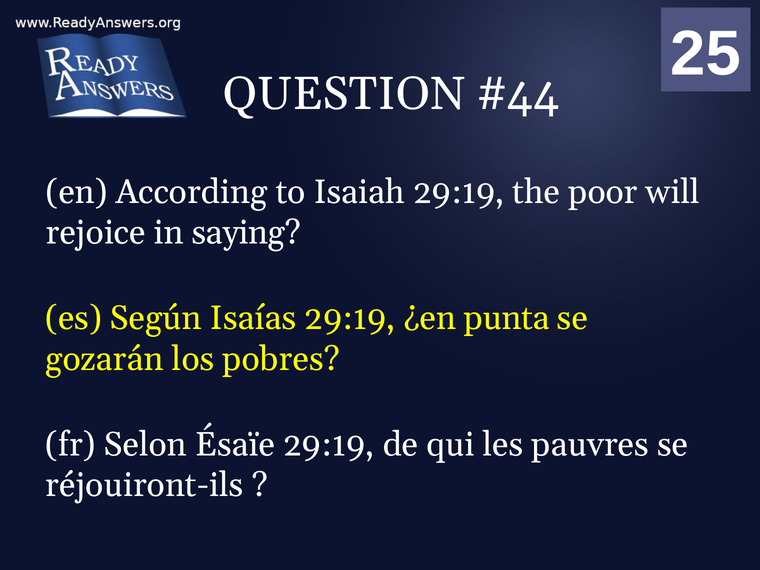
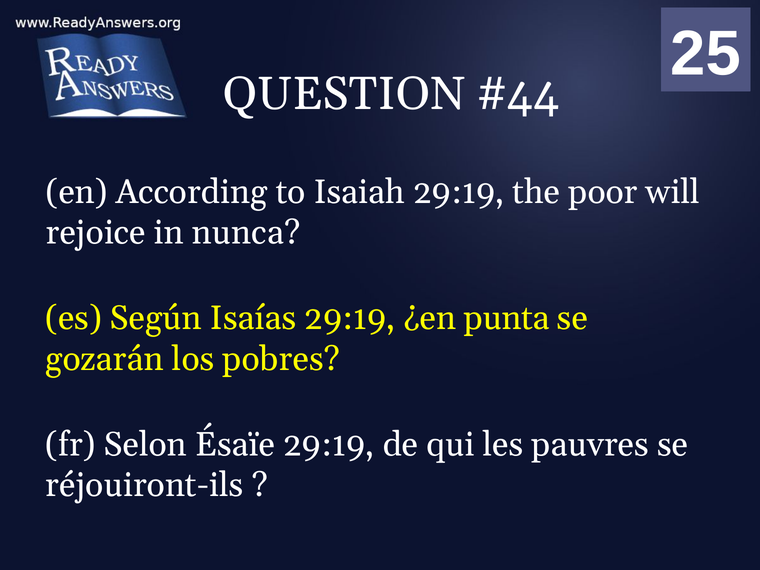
saying: saying -> nunca
